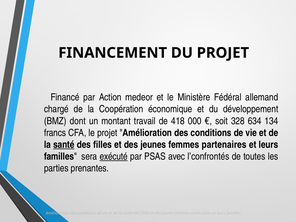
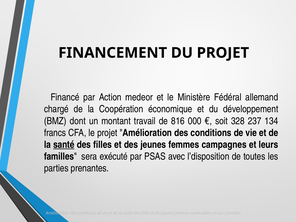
418: 418 -> 816
634: 634 -> 237
partenaires: partenaires -> campagnes
exécuté underline: present -> none
l’confrontés: l’confrontés -> l’disposition
